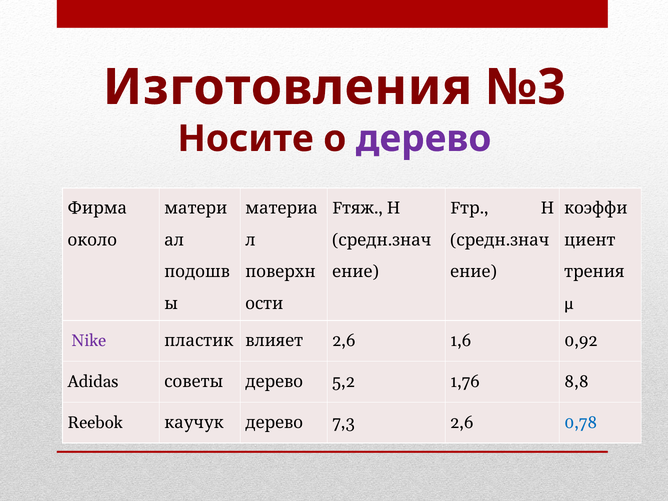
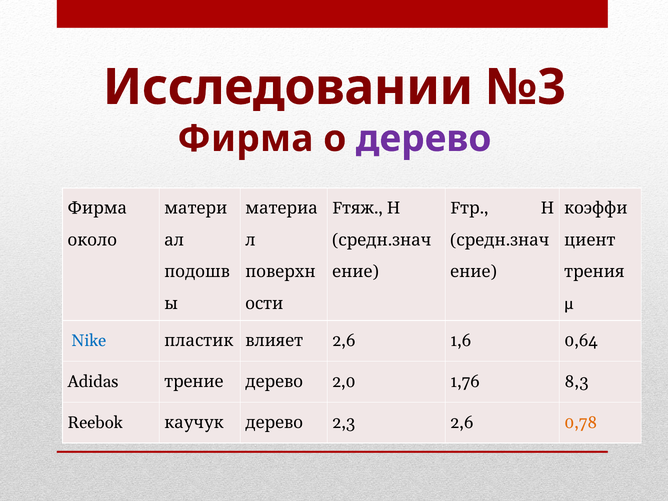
Изготовления: Изготовления -> Исследовании
Носите at (245, 139): Носите -> Фирма
Nike colour: purple -> blue
0,92: 0,92 -> 0,64
советы: советы -> трение
5,2: 5,2 -> 2,0
8,8: 8,8 -> 8,3
7,3: 7,3 -> 2,3
0,78 colour: blue -> orange
